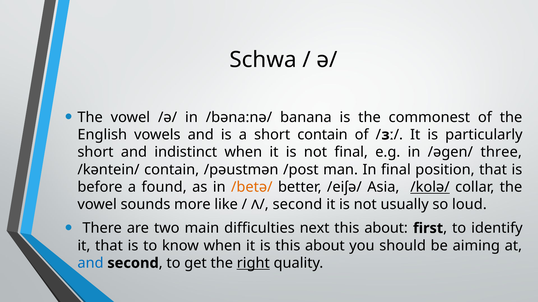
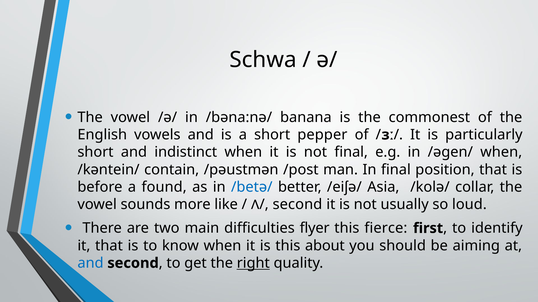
short contain: contain -> pepper
/əgen/ three: three -> when
/betə/ colour: orange -> blue
/kolə/ underline: present -> none
next: next -> flyer
about at (386, 229): about -> fierce
